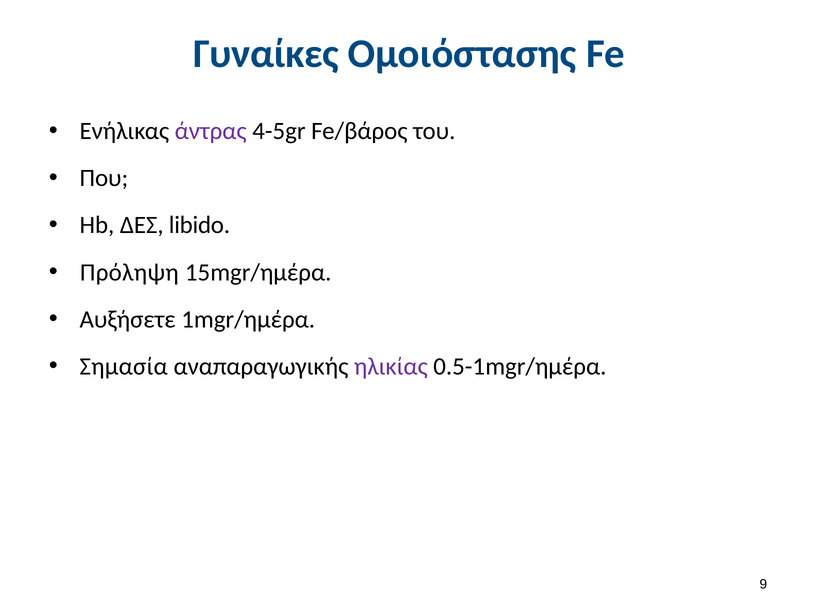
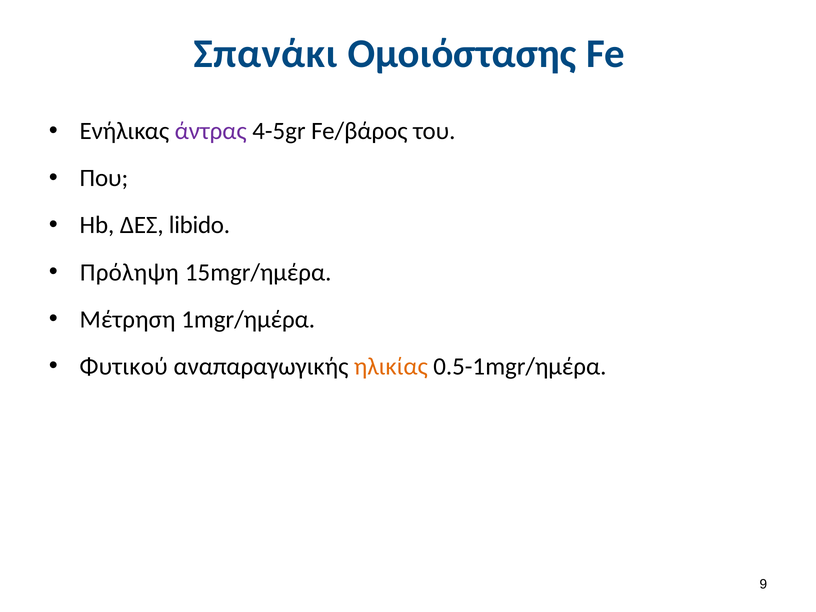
Γυναίκες: Γυναίκες -> Σπανάκι
Αυξήσετε: Αυξήσετε -> Μέτρηση
Σημασία: Σημασία -> Φυτικού
ηλικίας colour: purple -> orange
